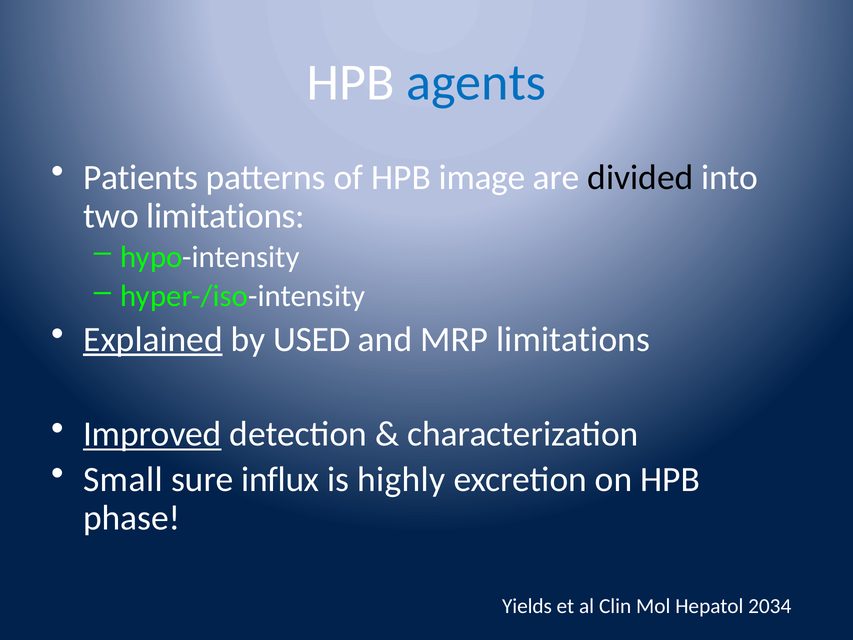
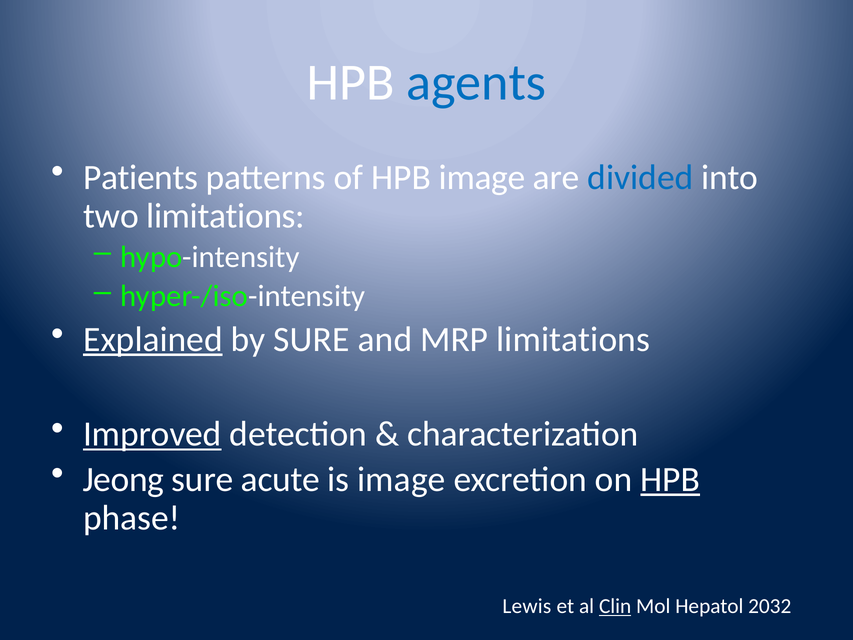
divided colour: black -> blue
by USED: USED -> SURE
Small: Small -> Jeong
influx: influx -> acute
is highly: highly -> image
HPB at (670, 479) underline: none -> present
Yields: Yields -> Lewis
Clin underline: none -> present
2034: 2034 -> 2032
